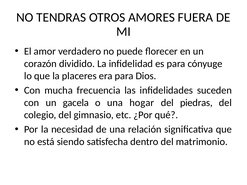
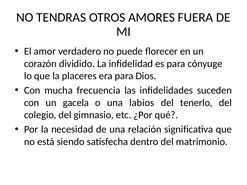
hogar: hogar -> labios
piedras: piedras -> tenerlo
